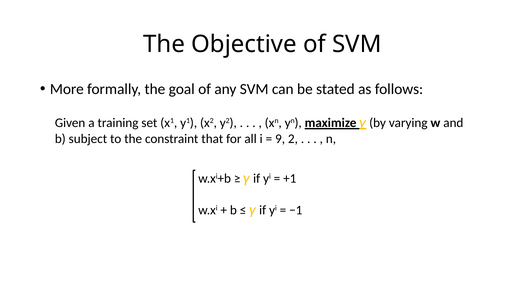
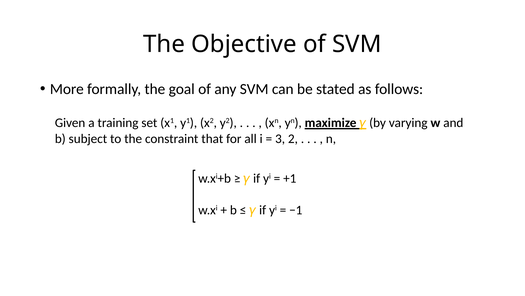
9: 9 -> 3
